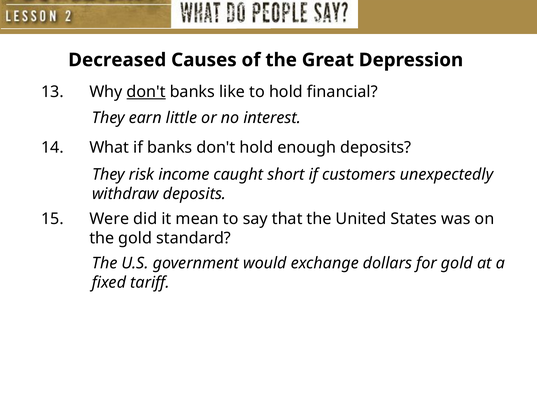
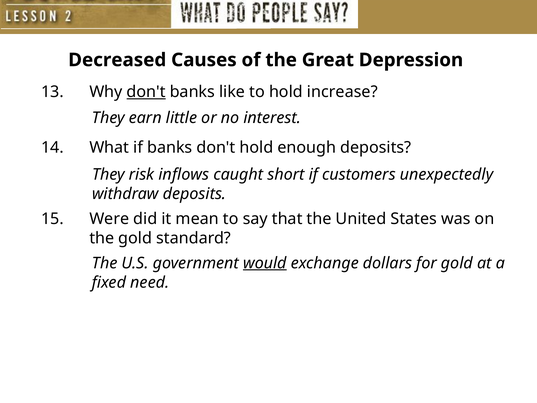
financial: financial -> increase
income: income -> inflows
would underline: none -> present
tariff: tariff -> need
